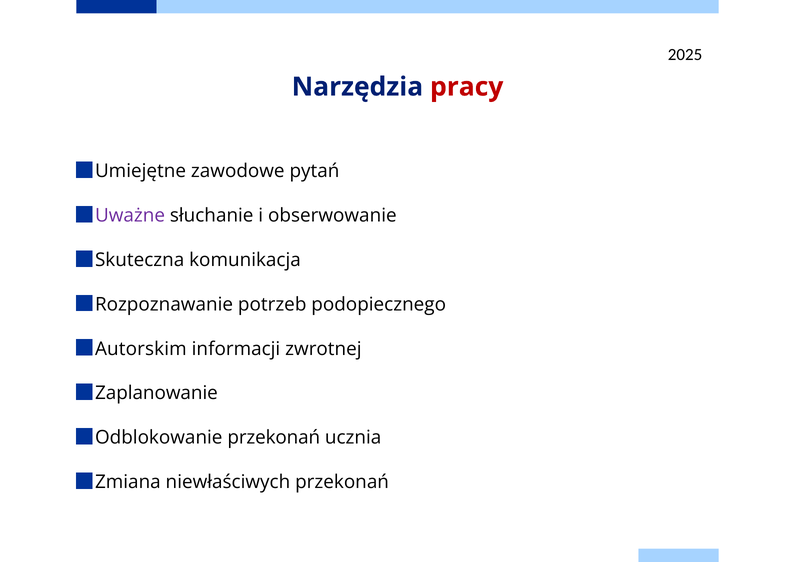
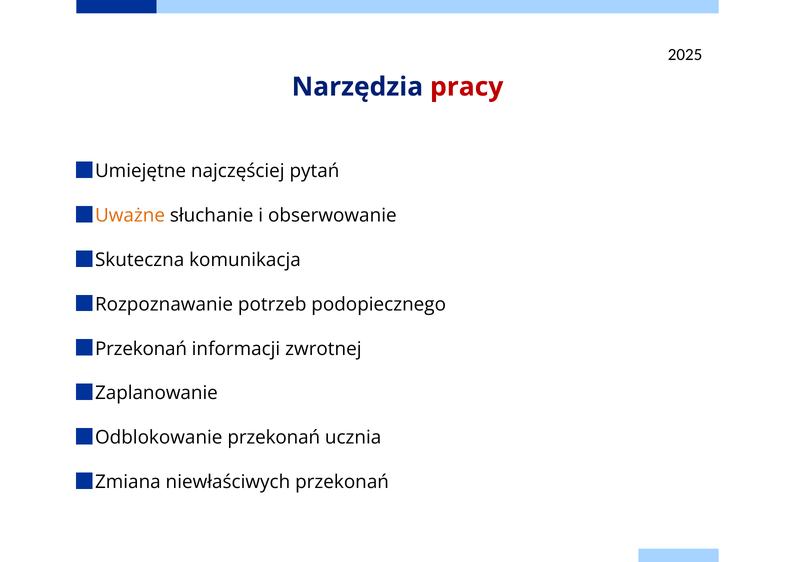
zawodowe: zawodowe -> najczęściej
Uważne colour: purple -> orange
Autorskim at (141, 349): Autorskim -> Przekonań
